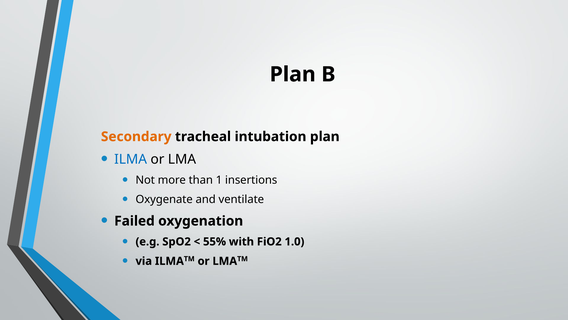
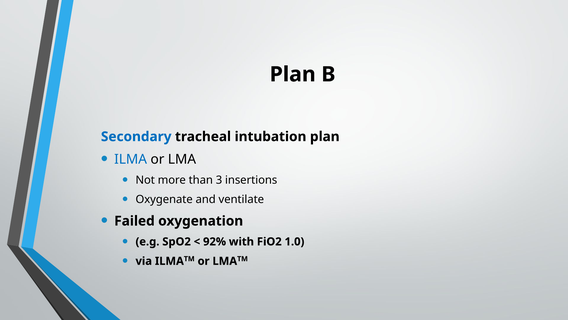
Secondary colour: orange -> blue
1: 1 -> 3
55%: 55% -> 92%
